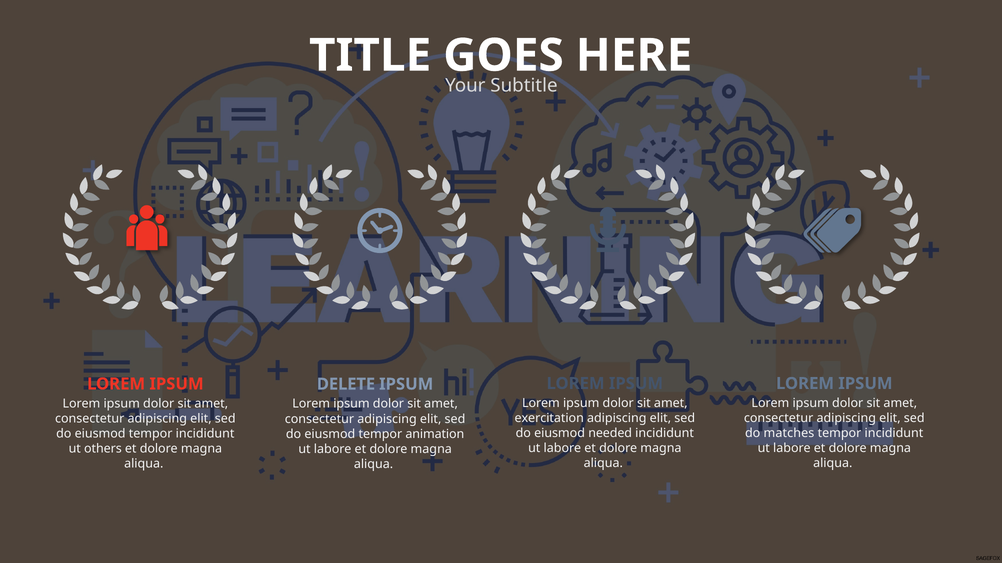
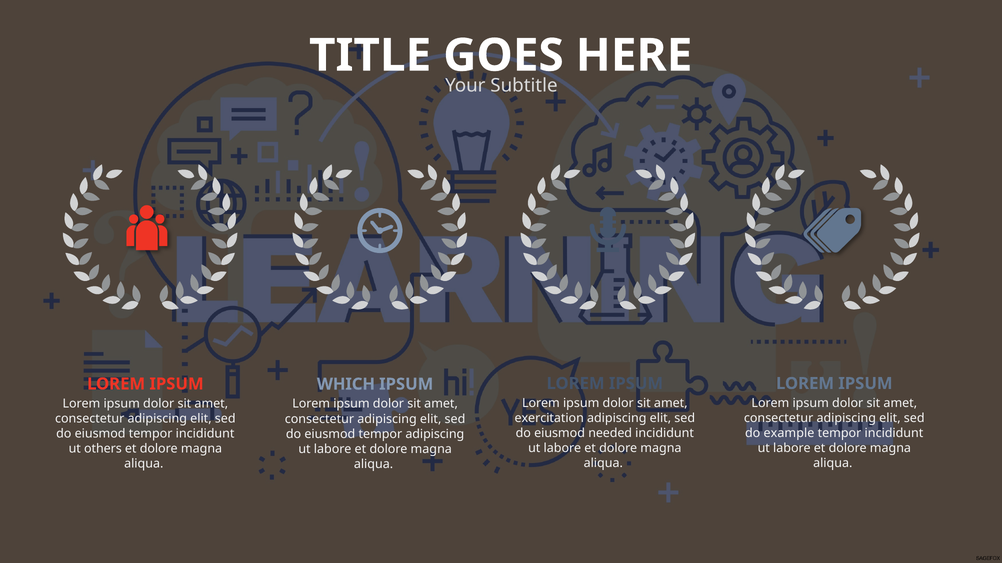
DELETE: DELETE -> WHICH
matches: matches -> example
tempor animation: animation -> adipiscing
